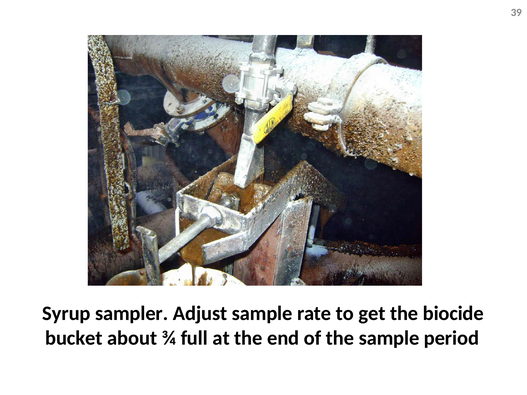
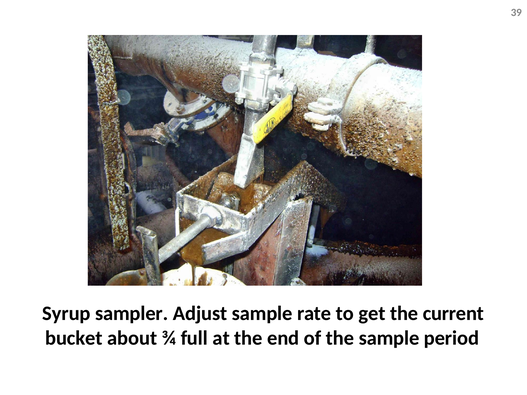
biocide: biocide -> current
